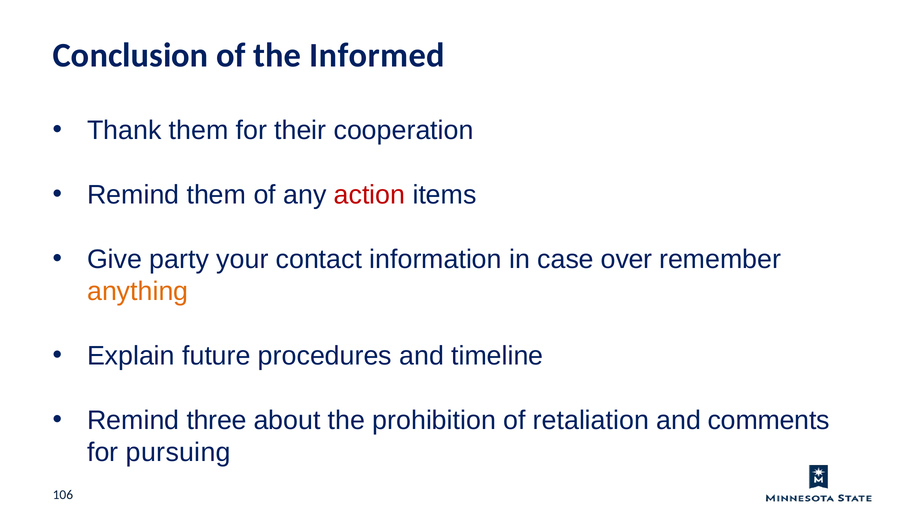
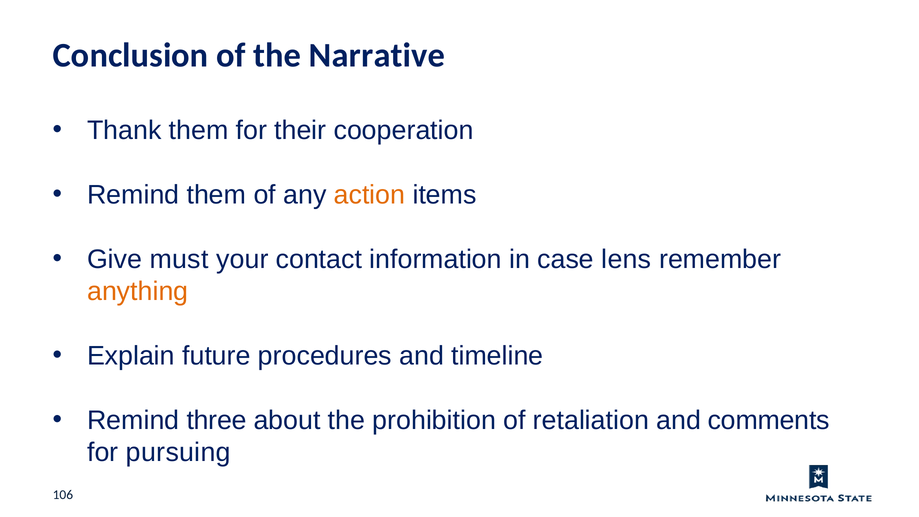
Informed: Informed -> Narrative
action colour: red -> orange
party: party -> must
over: over -> lens
